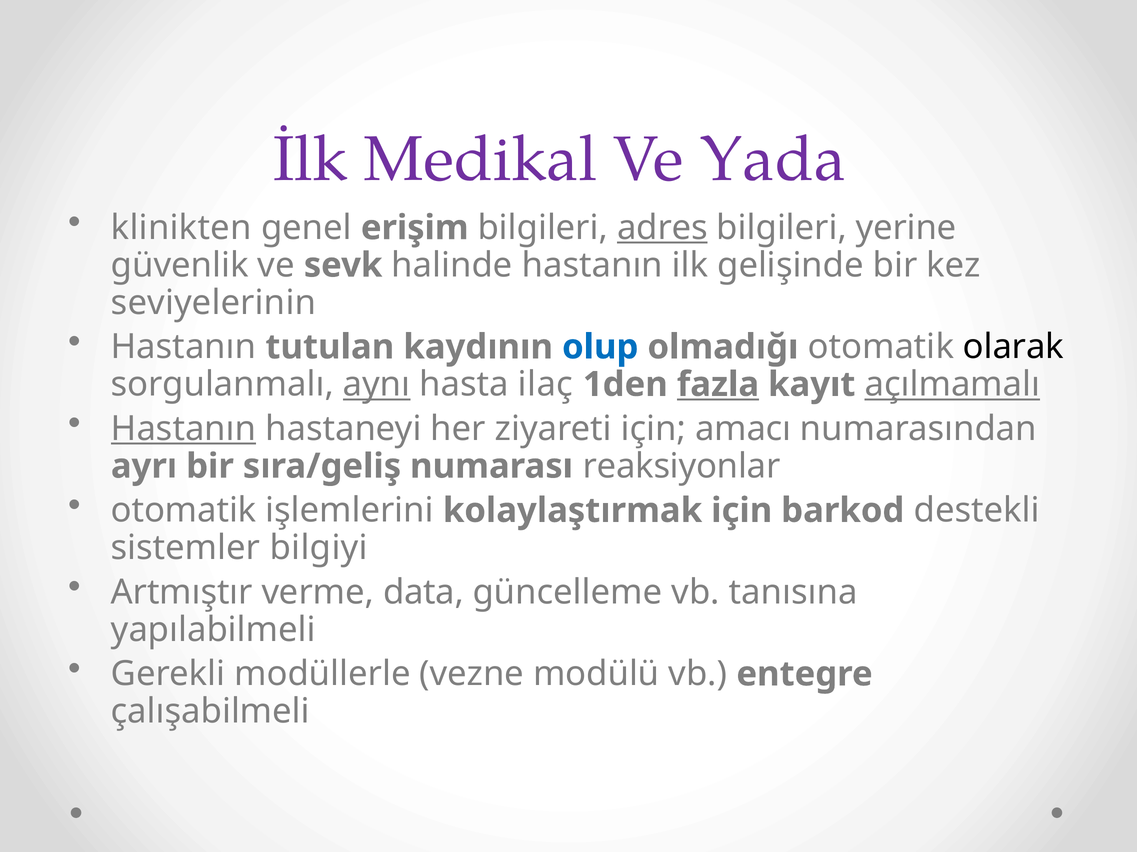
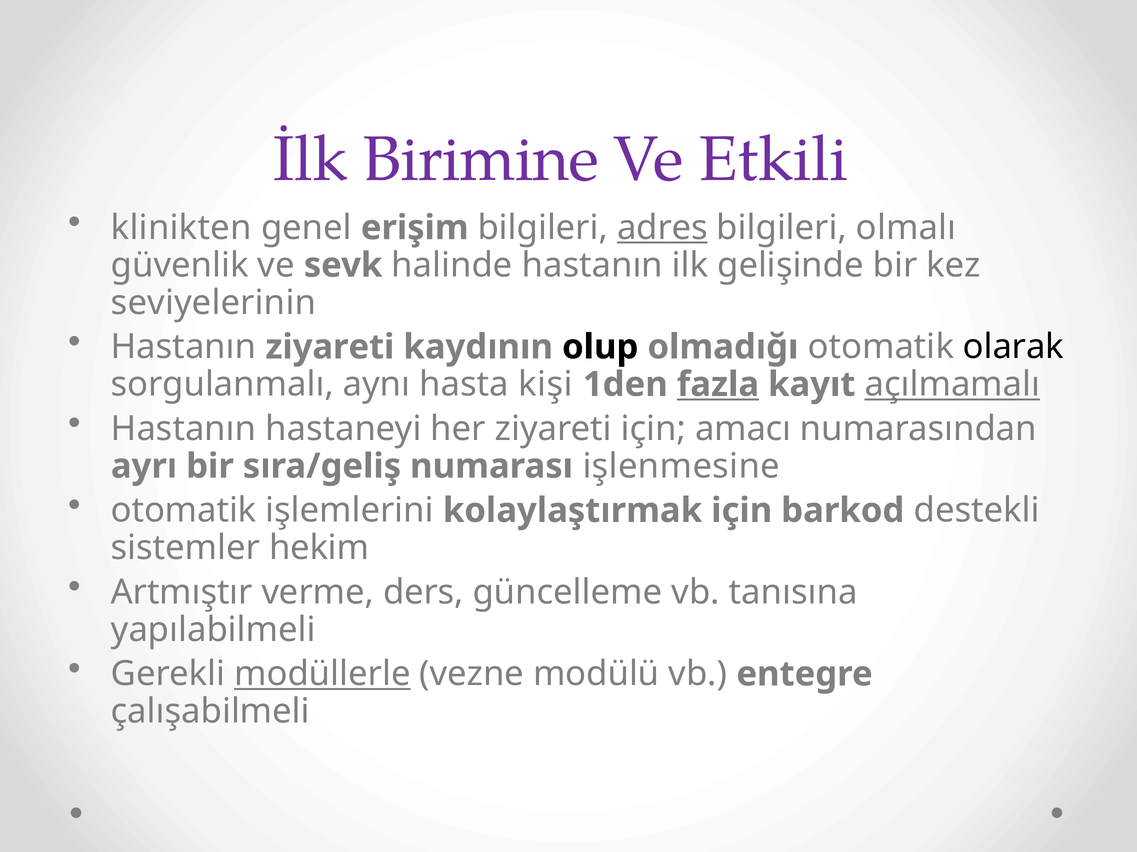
Medikal: Medikal -> Birimine
Yada: Yada -> Etkili
yerine: yerine -> olmalı
Hastanın tutulan: tutulan -> ziyareti
olup colour: blue -> black
aynı underline: present -> none
ilaç: ilaç -> kişi
Hastanın at (184, 429) underline: present -> none
reaksiyonlar: reaksiyonlar -> işlenmesine
bilgiyi: bilgiyi -> hekim
data: data -> ders
modüllerle underline: none -> present
